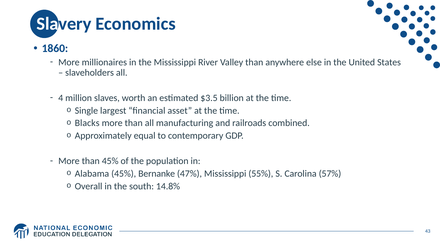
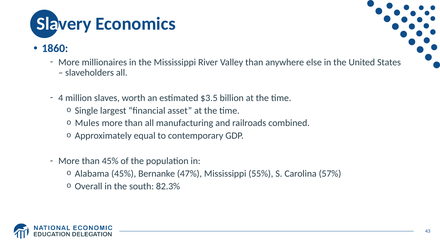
Blacks: Blacks -> Mules
14.8%: 14.8% -> 82.3%
